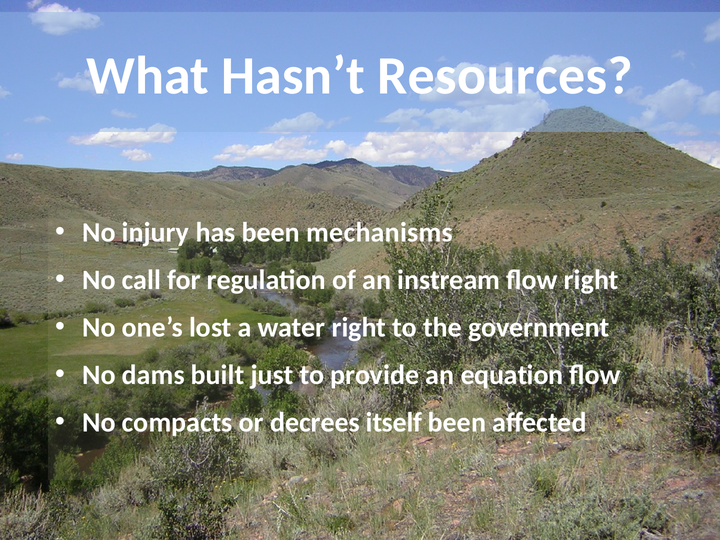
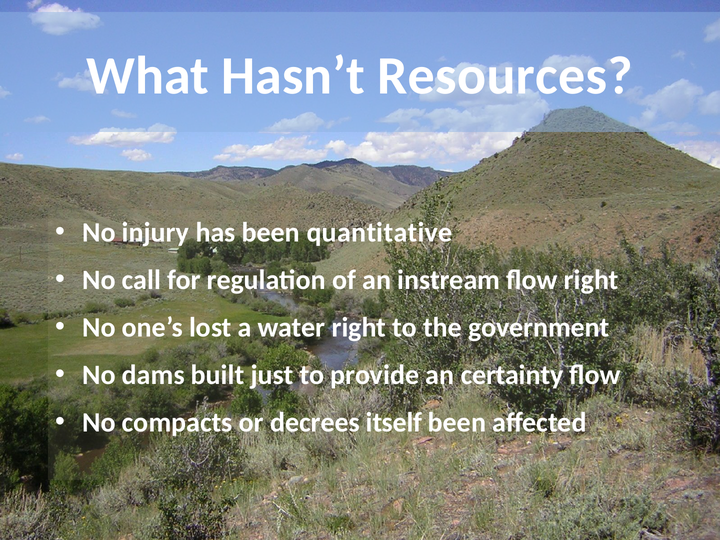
mechanisms: mechanisms -> quantitative
equation: equation -> certainty
